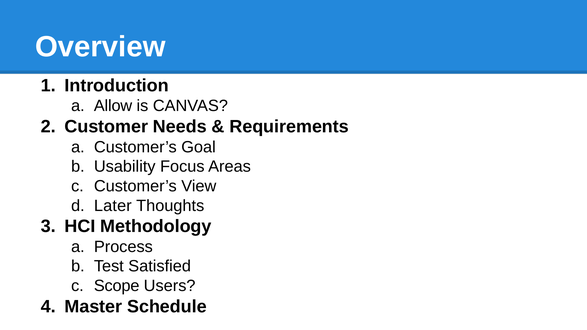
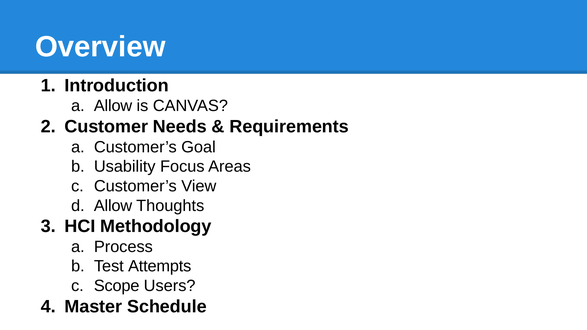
Later at (113, 206): Later -> Allow
Satisfied: Satisfied -> Attempts
